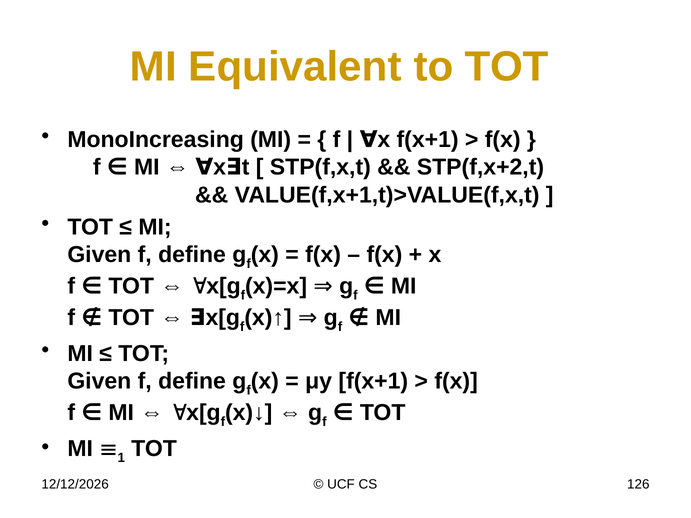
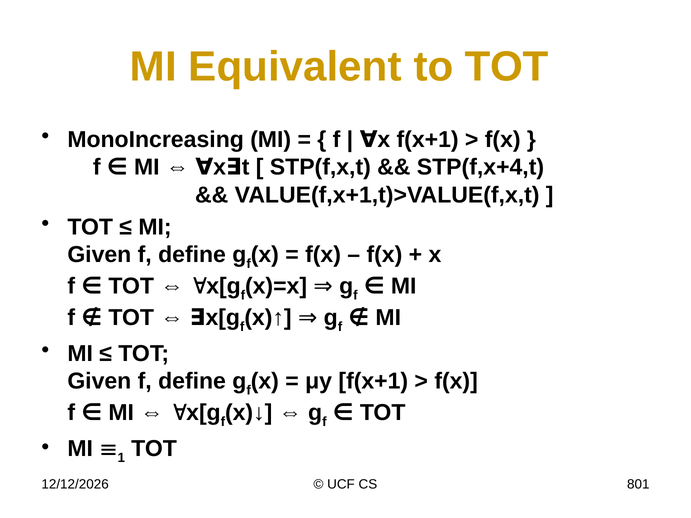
STP(f,x+2,t: STP(f,x+2,t -> STP(f,x+4,t
126: 126 -> 801
